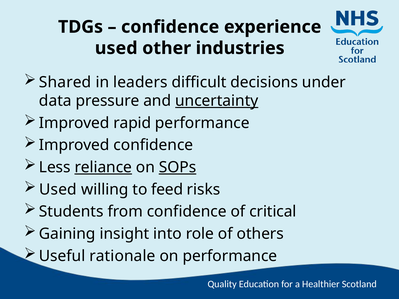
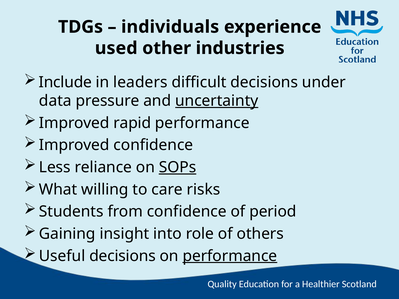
confidence at (170, 27): confidence -> individuals
Shared: Shared -> Include
reliance underline: present -> none
Used at (58, 190): Used -> What
feed: feed -> care
critical: critical -> period
Useful rationale: rationale -> decisions
performance at (230, 256) underline: none -> present
